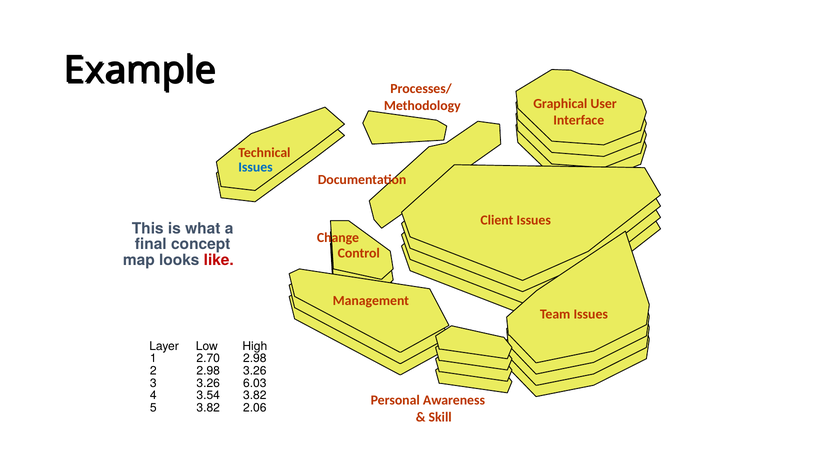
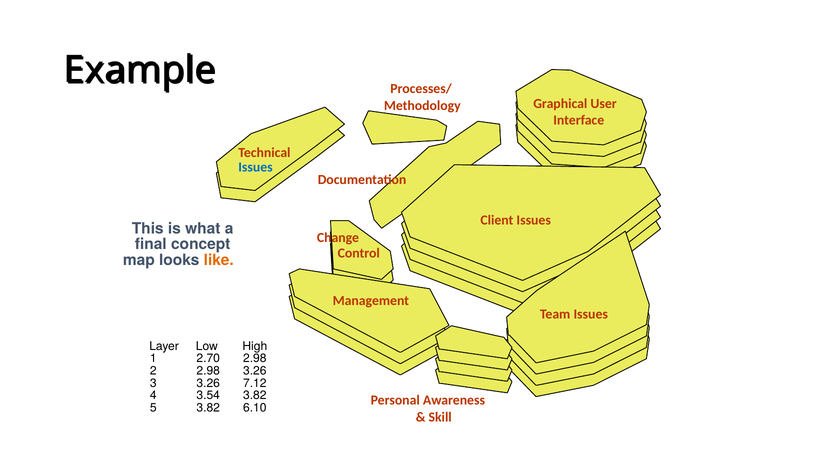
like colour: red -> orange
6.03: 6.03 -> 7.12
2.06: 2.06 -> 6.10
